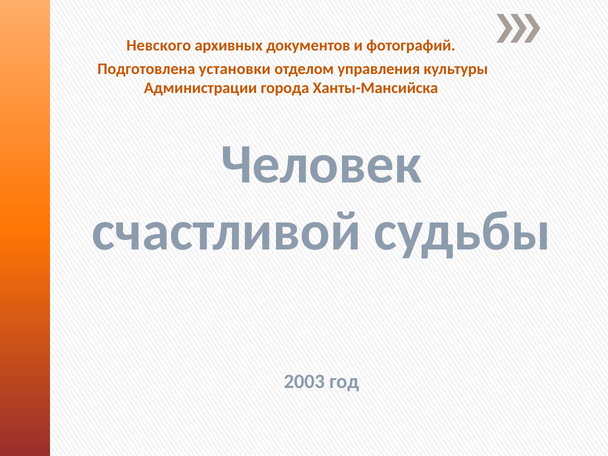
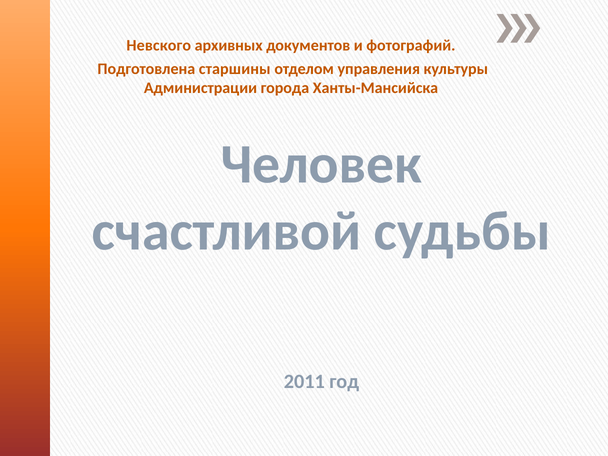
установки: установки -> старшины
2003: 2003 -> 2011
